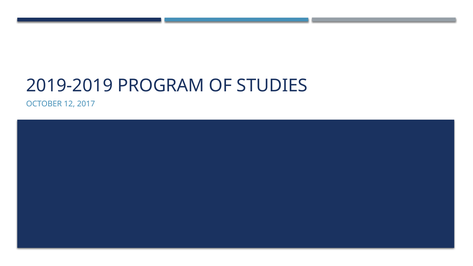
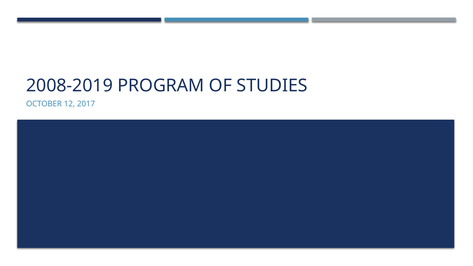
2019-2019: 2019-2019 -> 2008-2019
